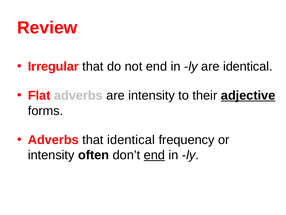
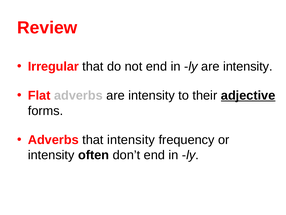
ly are identical: identical -> intensity
that identical: identical -> intensity
end at (154, 155) underline: present -> none
